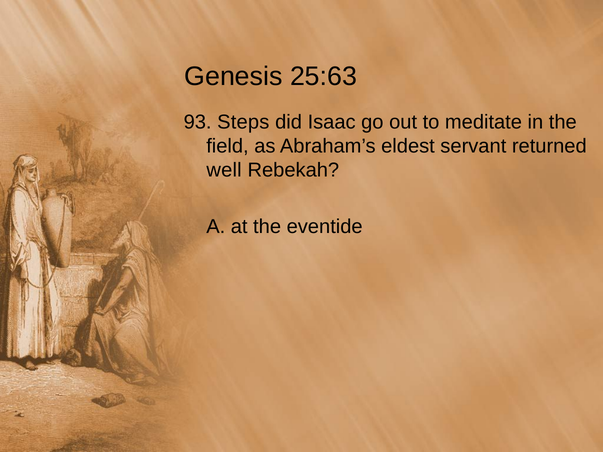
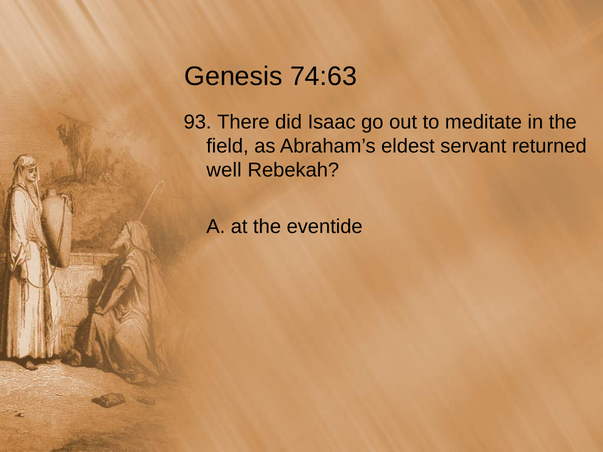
25:63: 25:63 -> 74:63
Steps: Steps -> There
